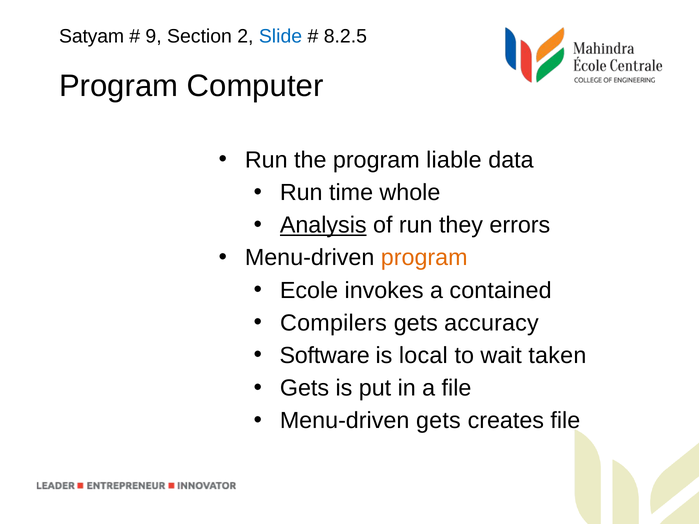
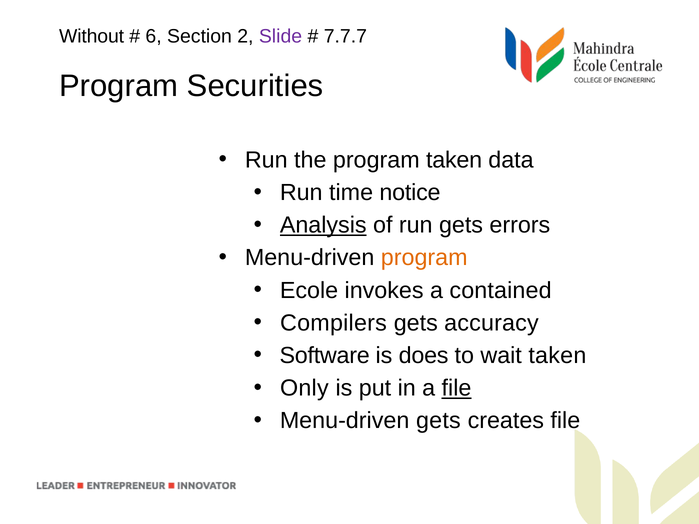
Satyam: Satyam -> Without
9: 9 -> 6
Slide colour: blue -> purple
8.2.5: 8.2.5 -> 7.7.7
Computer: Computer -> Securities
program liable: liable -> taken
whole: whole -> notice
run they: they -> gets
local: local -> does
Gets at (304, 388): Gets -> Only
file at (457, 388) underline: none -> present
